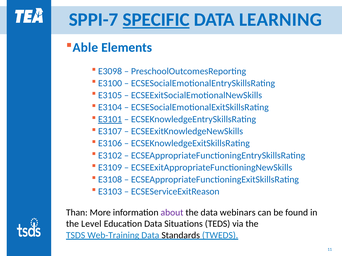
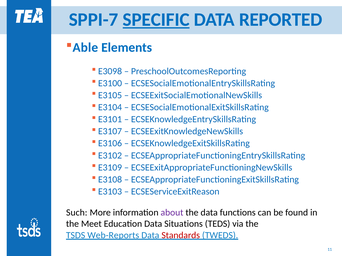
LEARNING: LEARNING -> REPORTED
E3101 underline: present -> none
Than: Than -> Such
webinars: webinars -> functions
Level: Level -> Meet
Web-Training: Web-Training -> Web-Reports
Standards colour: black -> red
